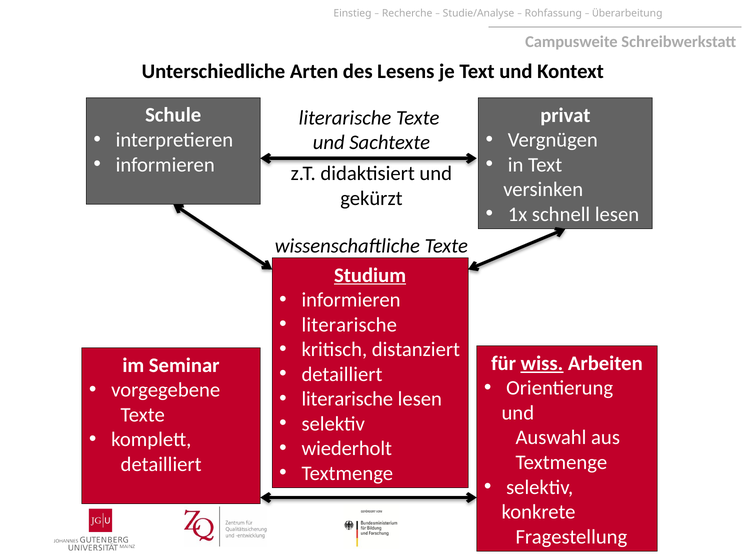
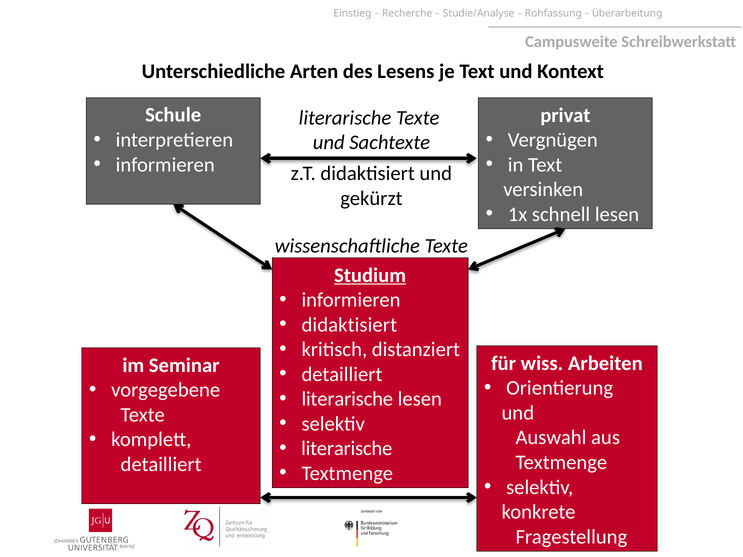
literarische at (349, 325): literarische -> didaktisiert
wiss underline: present -> none
wiederholt at (347, 449): wiederholt -> literarische
